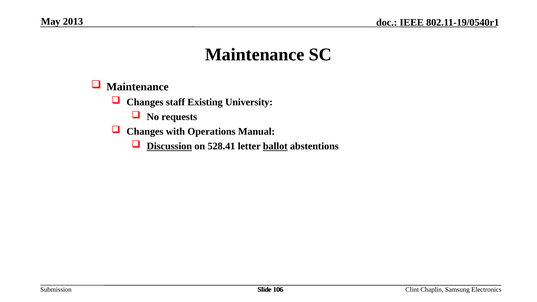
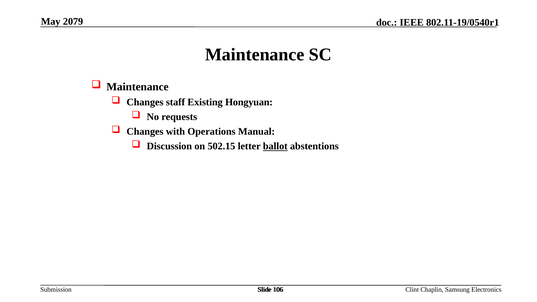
2013: 2013 -> 2079
University: University -> Hongyuan
Discussion underline: present -> none
528.41: 528.41 -> 502.15
